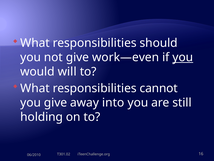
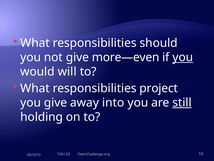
work—even: work—even -> more—even
cannot: cannot -> project
still underline: none -> present
